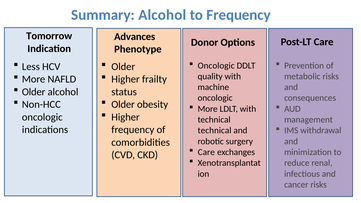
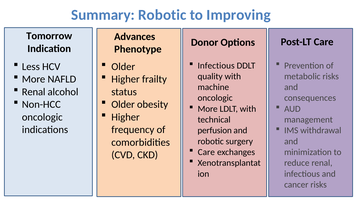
Summary Alcohol: Alcohol -> Robotic
to Frequency: Frequency -> Improving
Oncologic at (216, 66): Oncologic -> Infectious
Older at (34, 92): Older -> Renal
technical at (215, 131): technical -> perfusion
